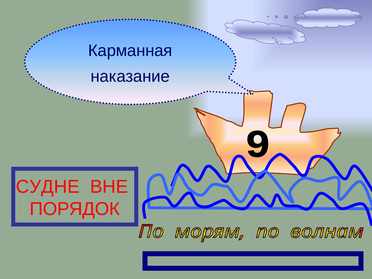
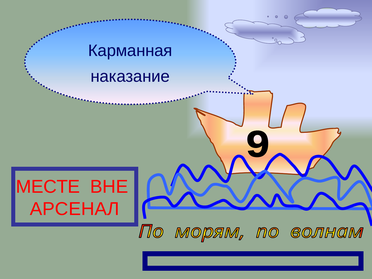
СУДНЕ: СУДНЕ -> МЕСТЕ
ПОРЯДОК: ПОРЯДОК -> АРСЕНАЛ
